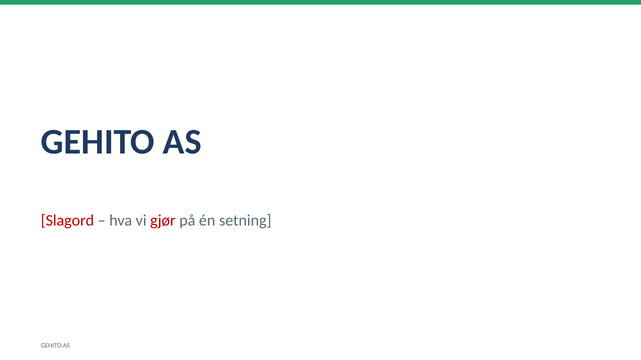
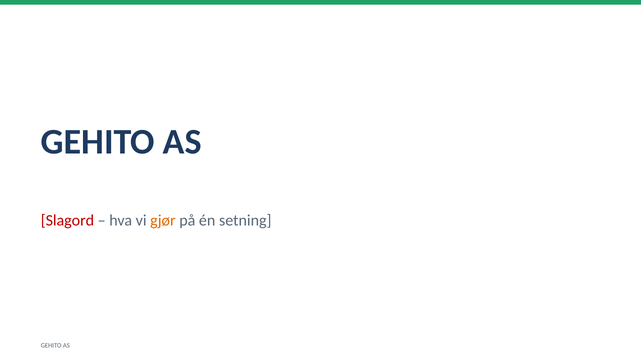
gjør colour: red -> orange
